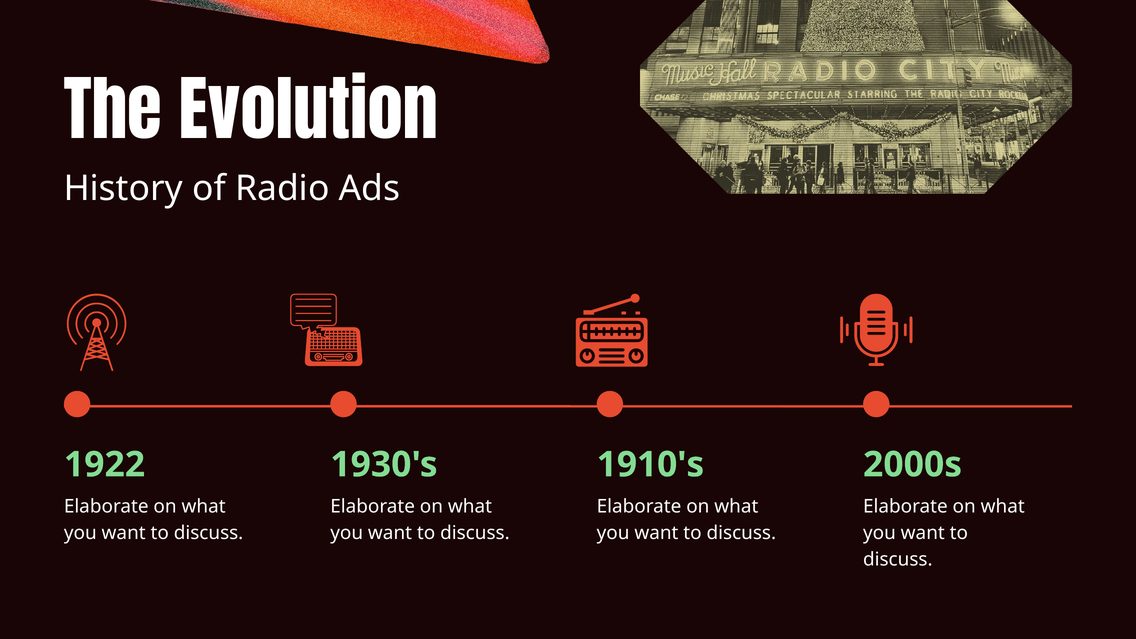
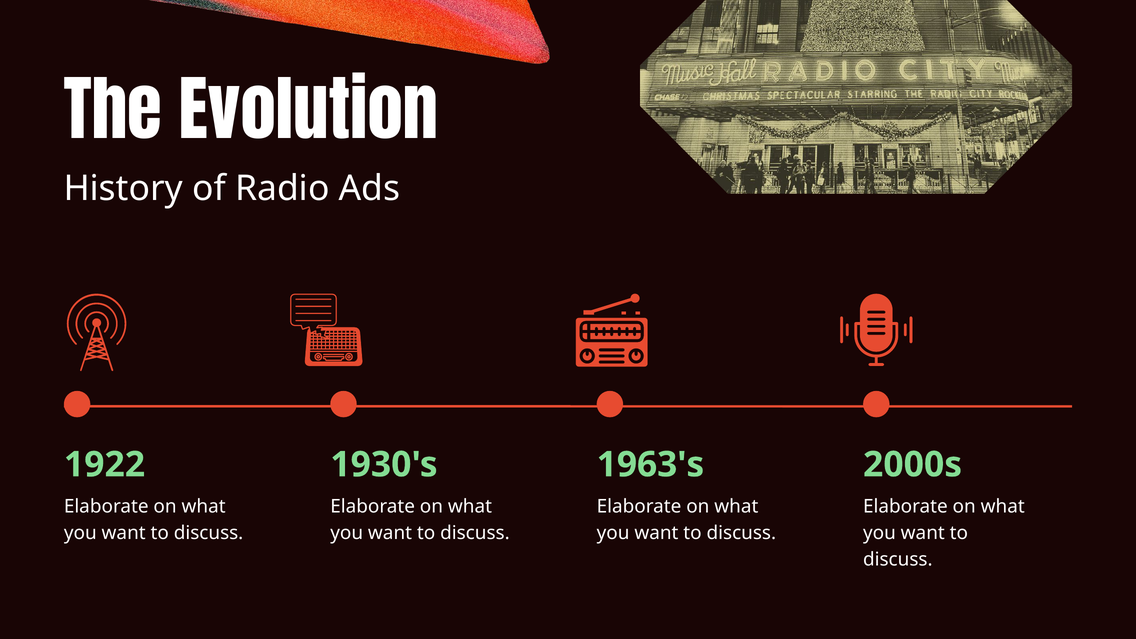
1910's: 1910's -> 1963's
